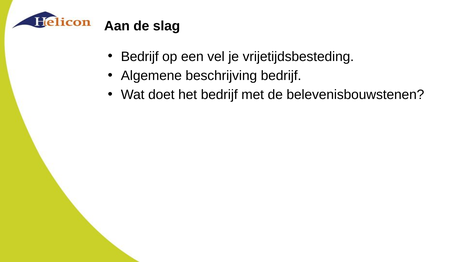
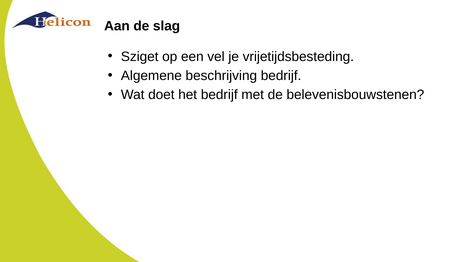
Bedrijf at (140, 56): Bedrijf -> Sziget
